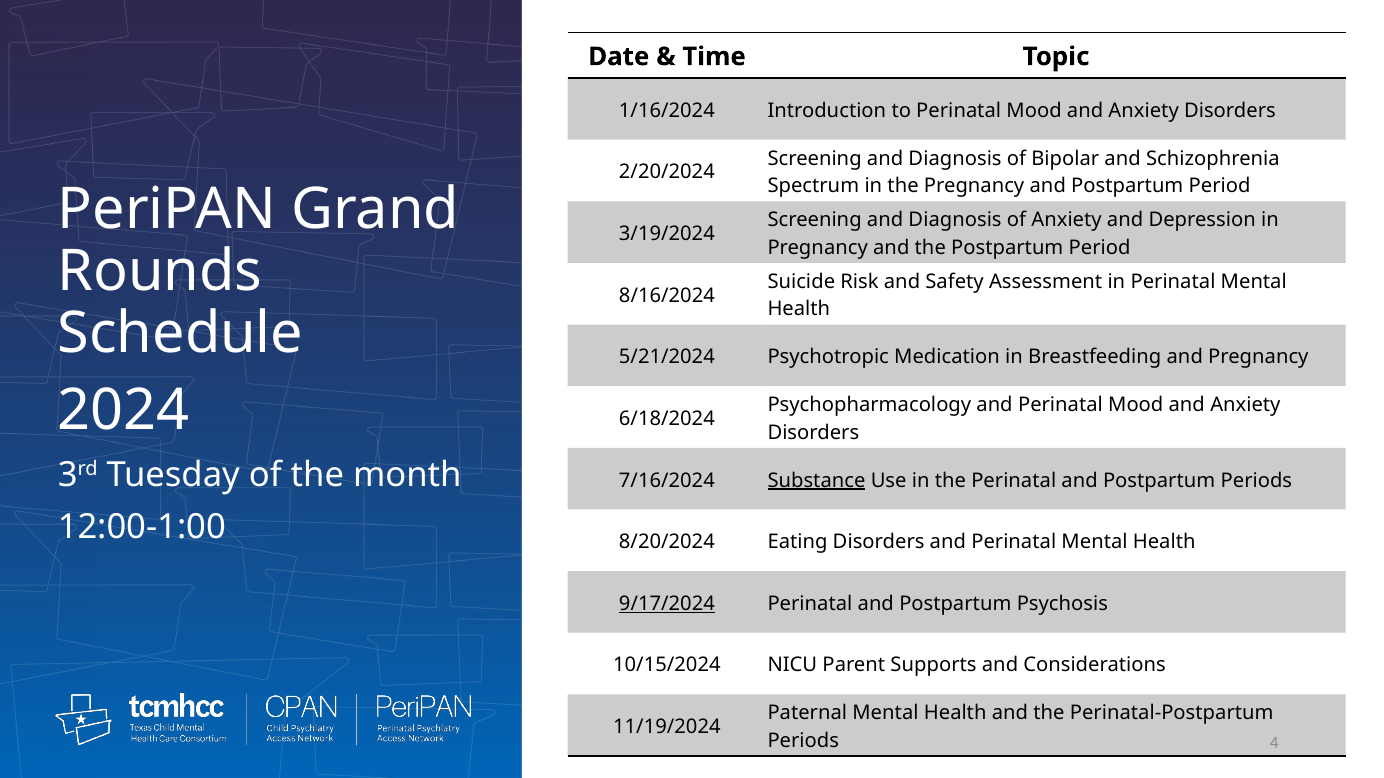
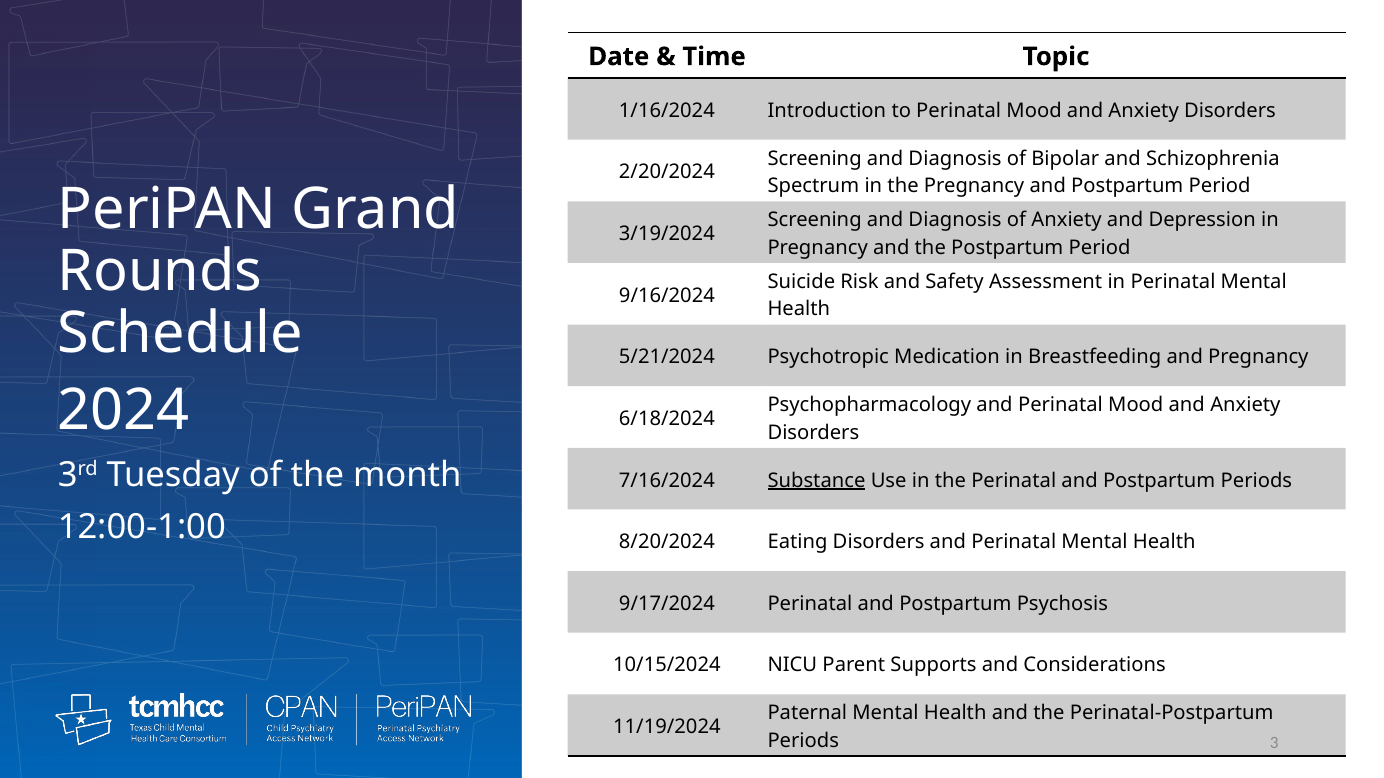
8/16/2024: 8/16/2024 -> 9/16/2024
9/17/2024 underline: present -> none
4: 4 -> 3
